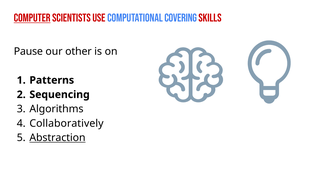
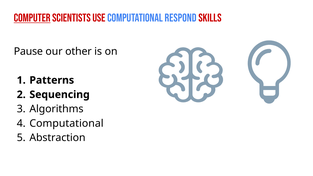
covering: covering -> respond
Collaboratively at (66, 123): Collaboratively -> Computational
Abstraction underline: present -> none
